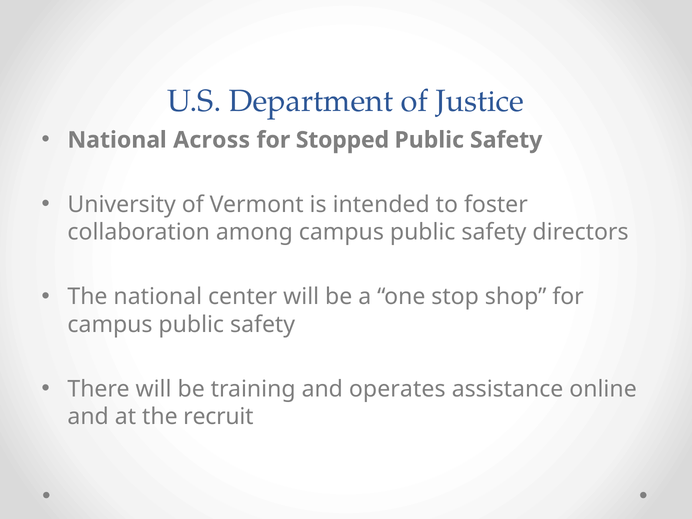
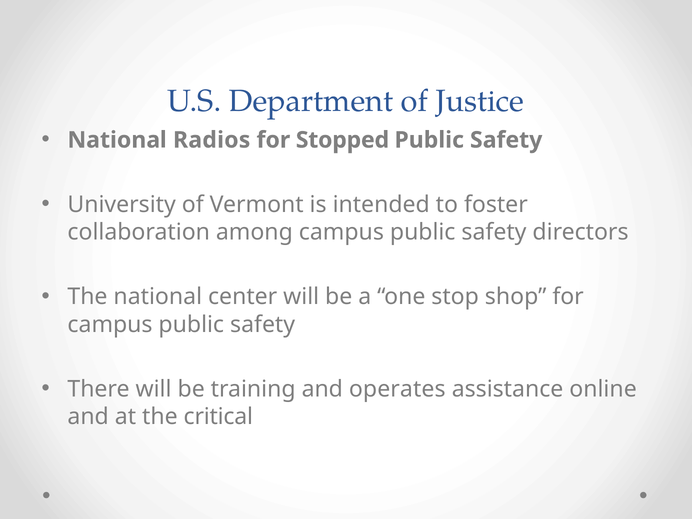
Across: Across -> Radios
recruit: recruit -> critical
